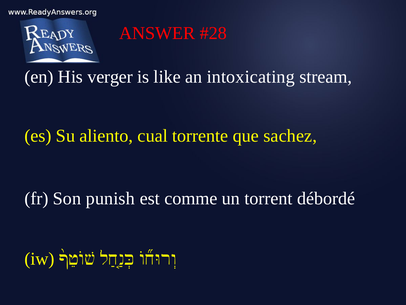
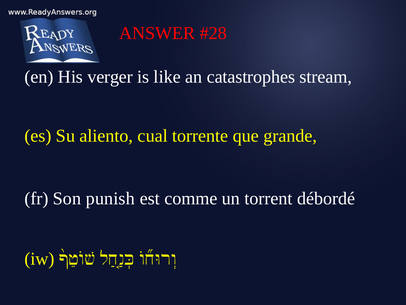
intoxicating: intoxicating -> catastrophes
sachez: sachez -> grande
